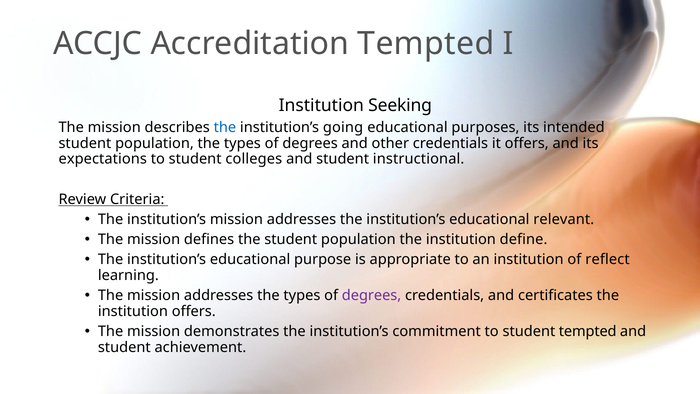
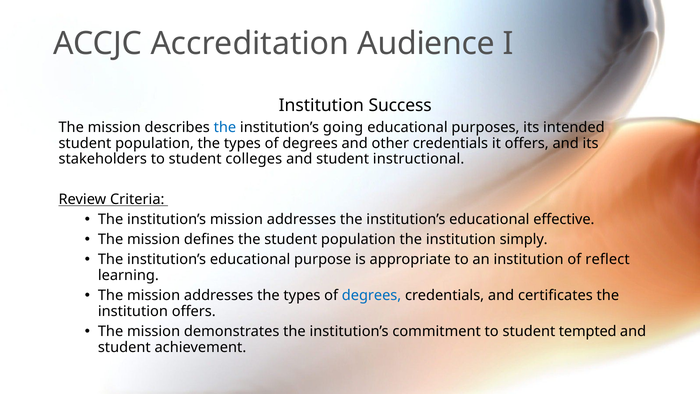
Accreditation Tempted: Tempted -> Audience
Seeking: Seeking -> Success
expectations: expectations -> stakeholders
relevant: relevant -> effective
define: define -> simply
degrees at (372, 295) colour: purple -> blue
